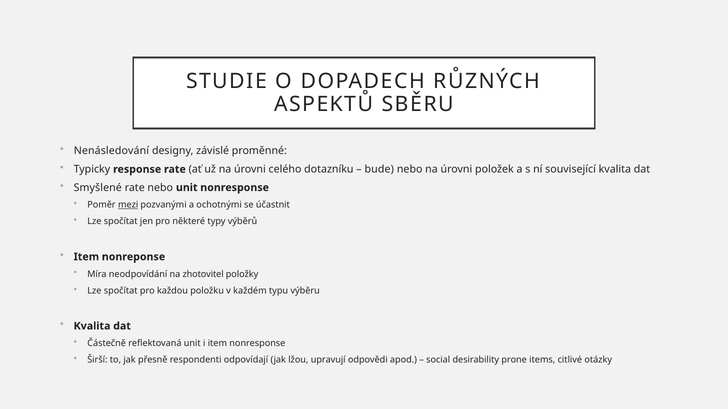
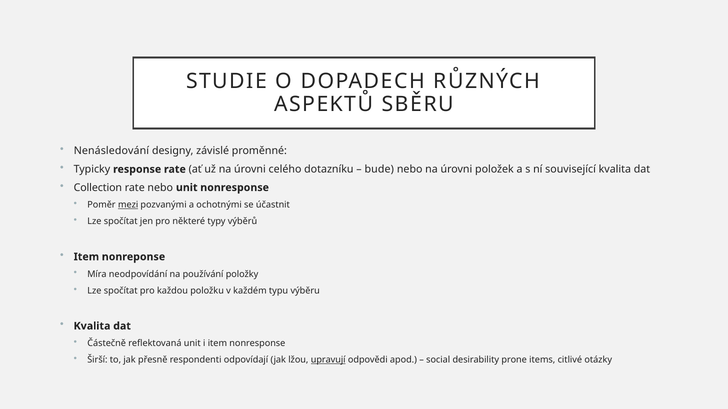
Smyšlené: Smyšlené -> Collection
zhotovitel: zhotovitel -> používání
upravují underline: none -> present
